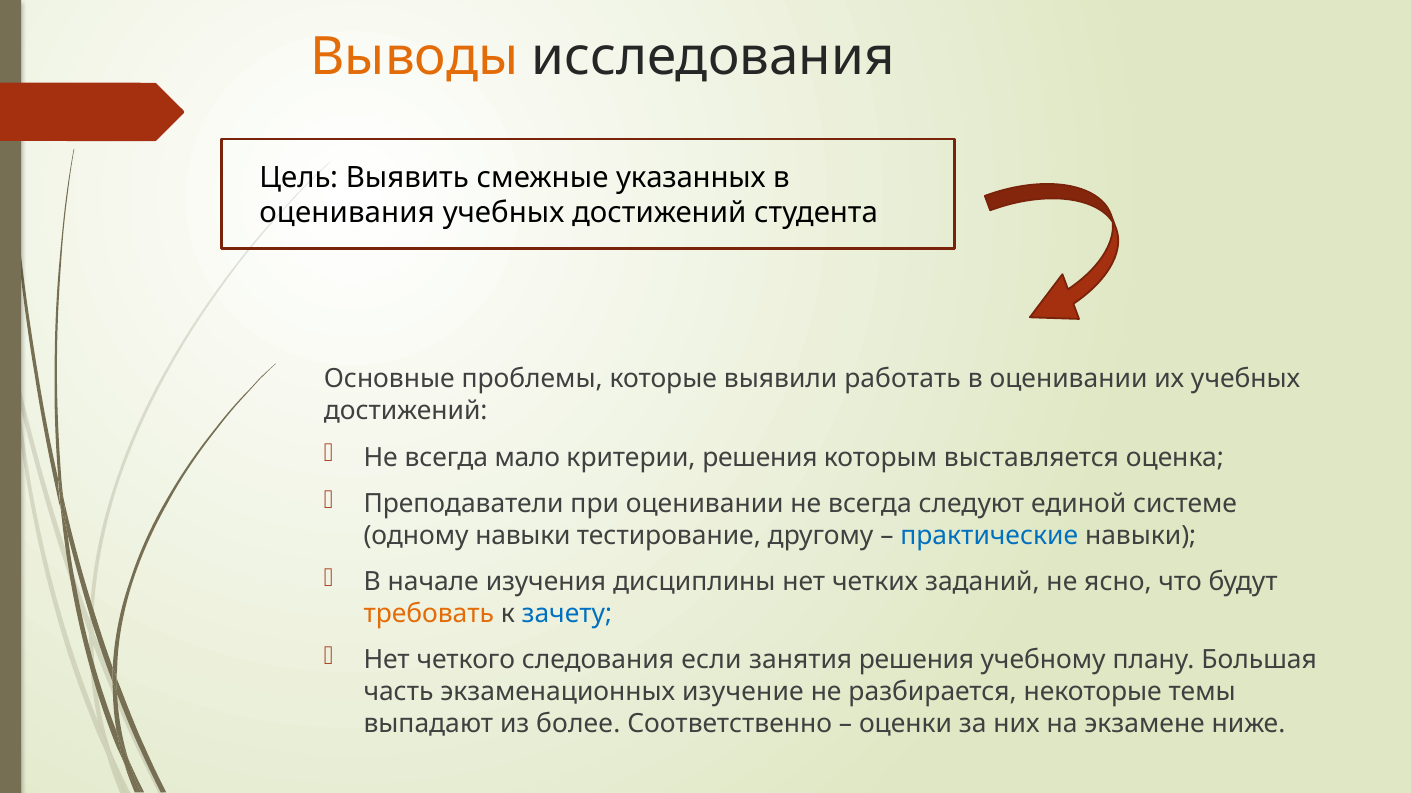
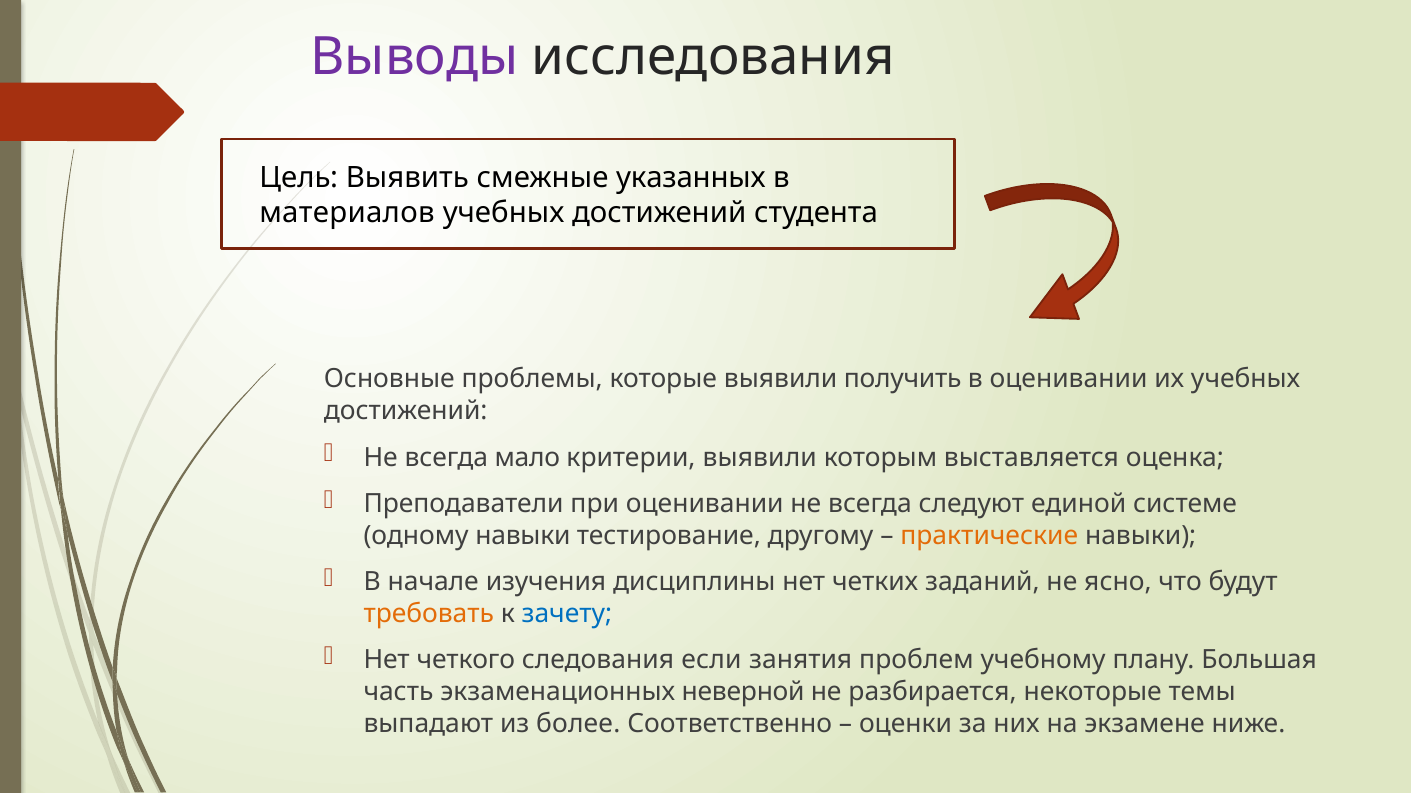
Выводы colour: orange -> purple
оценивания: оценивания -> материалов
работать: работать -> получить
критерии решения: решения -> выявили
практические colour: blue -> orange
занятия решения: решения -> проблем
изучение: изучение -> неверной
